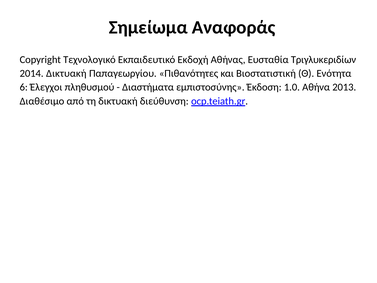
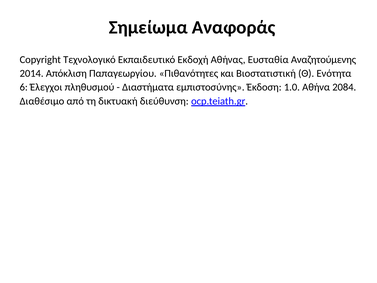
Τριγλυκεριδίων: Τριγλυκεριδίων -> Αναζητούμενης
2014 Δικτυακή: Δικτυακή -> Απόκλιση
2013: 2013 -> 2084
